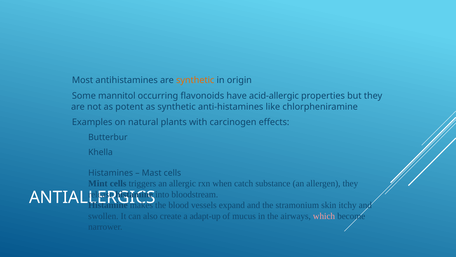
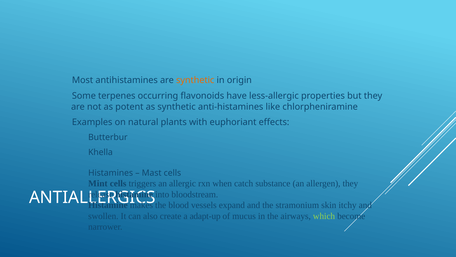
mannitol: mannitol -> terpenes
acid-allergic: acid-allergic -> less-allergic
carcinogen: carcinogen -> euphoriant
which colour: pink -> light green
